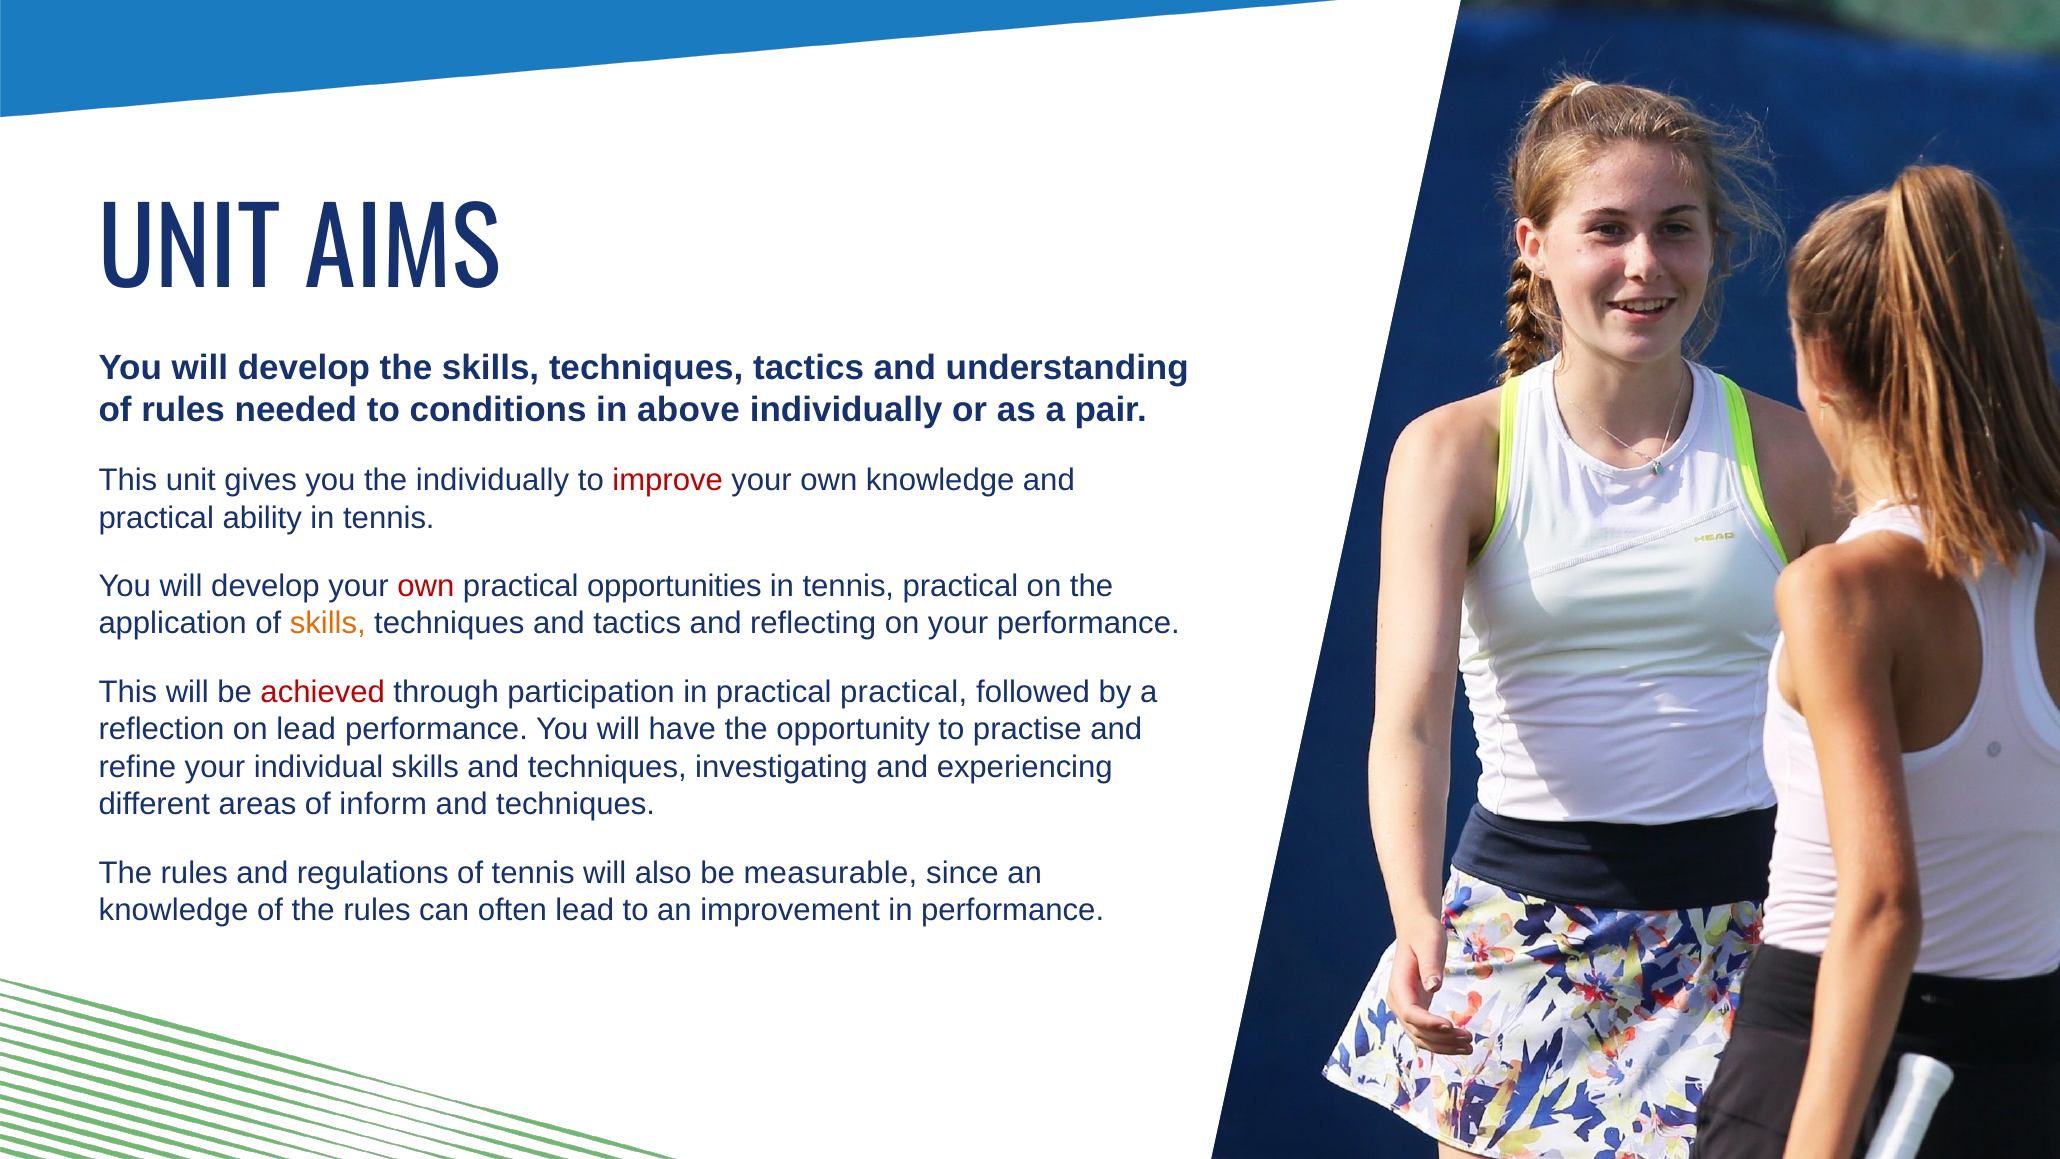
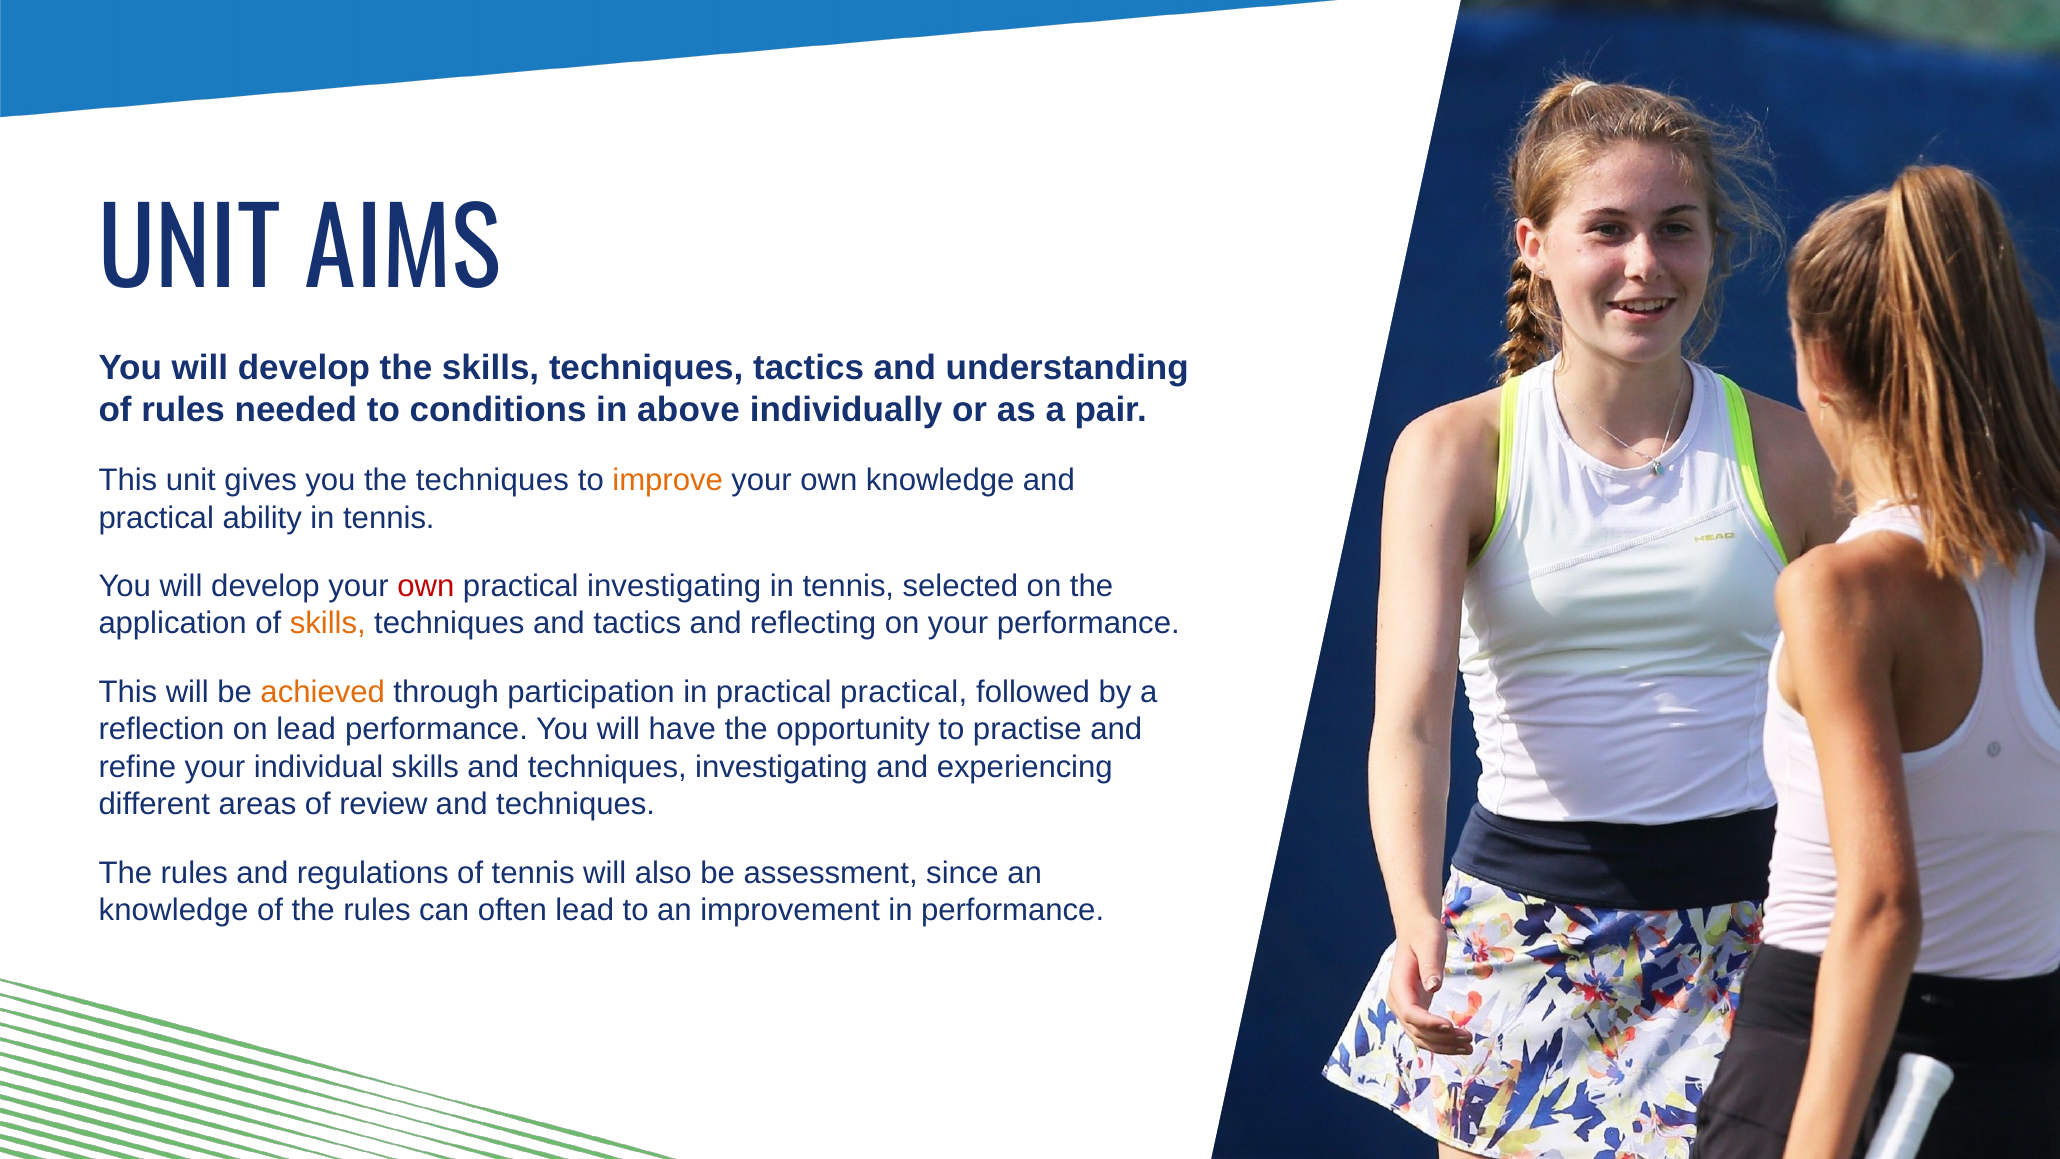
the individually: individually -> techniques
improve colour: red -> orange
practical opportunities: opportunities -> investigating
tennis practical: practical -> selected
achieved colour: red -> orange
inform: inform -> review
measurable: measurable -> assessment
